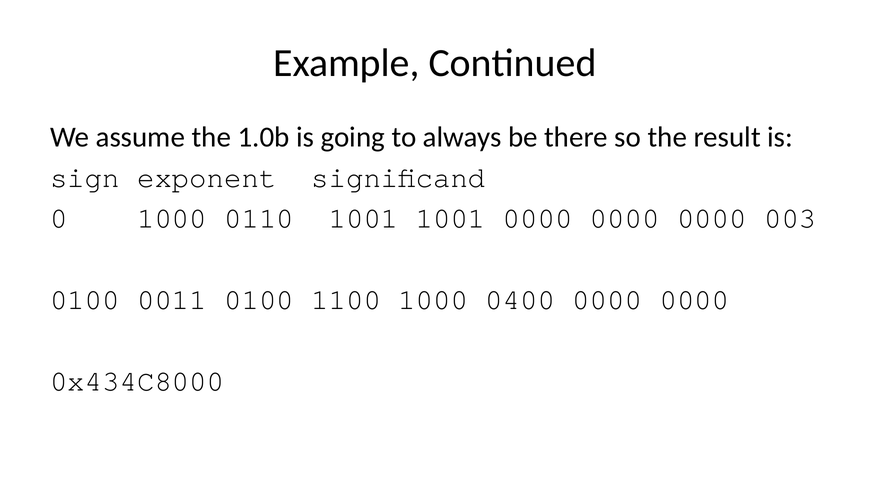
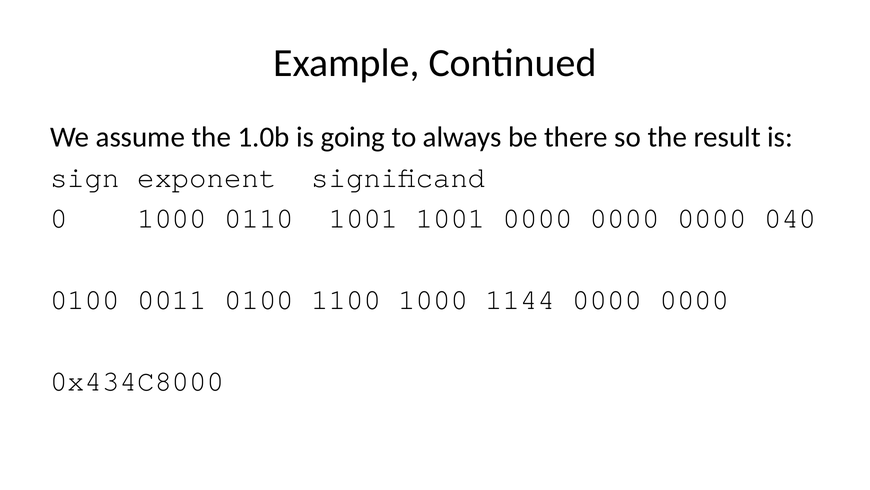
003: 003 -> 040
0400: 0400 -> 1144
